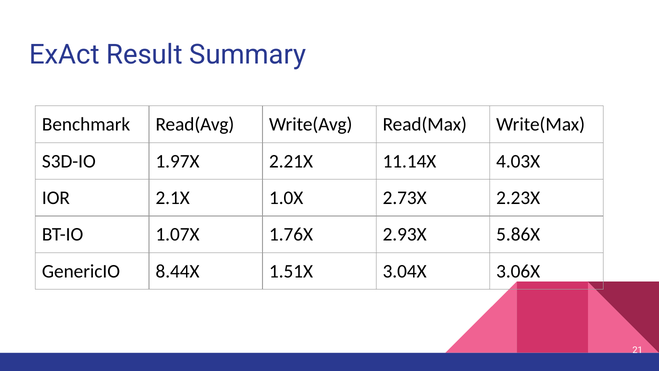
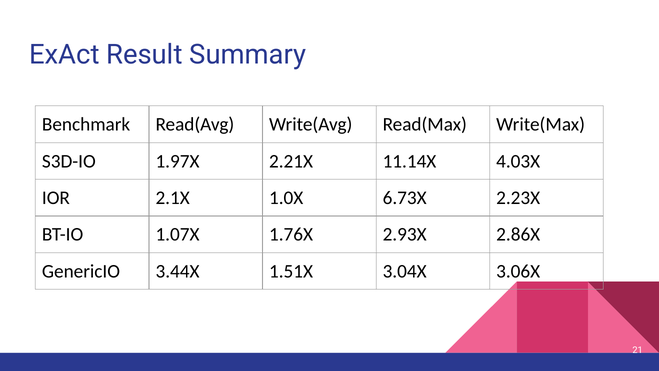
2.73X: 2.73X -> 6.73X
5.86X: 5.86X -> 2.86X
8.44X: 8.44X -> 3.44X
